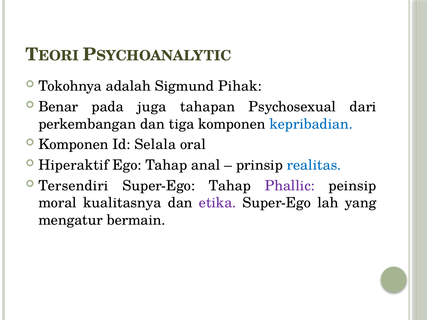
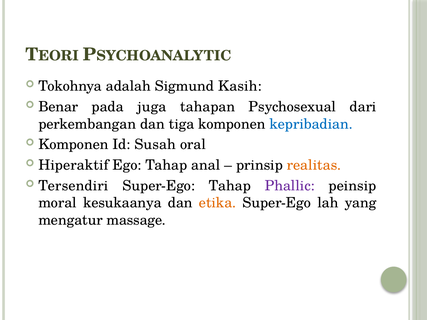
Pihak: Pihak -> Kasih
Selala: Selala -> Susah
realitas colour: blue -> orange
kualitasnya: kualitasnya -> kesukaanya
etika colour: purple -> orange
bermain: bermain -> massage
